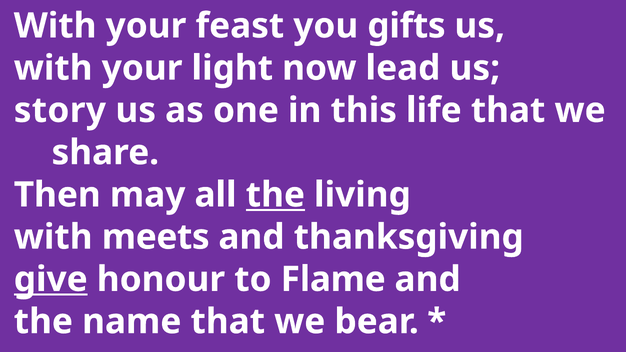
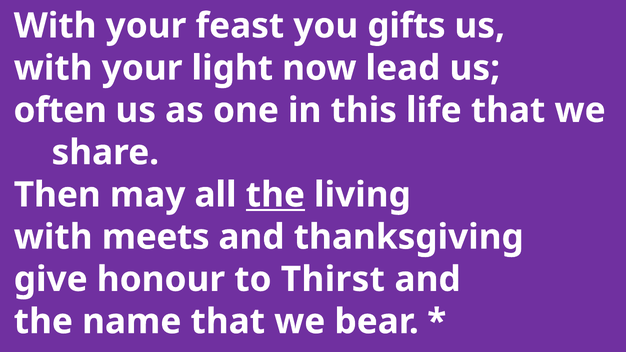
story: story -> often
give underline: present -> none
Flame: Flame -> Thirst
